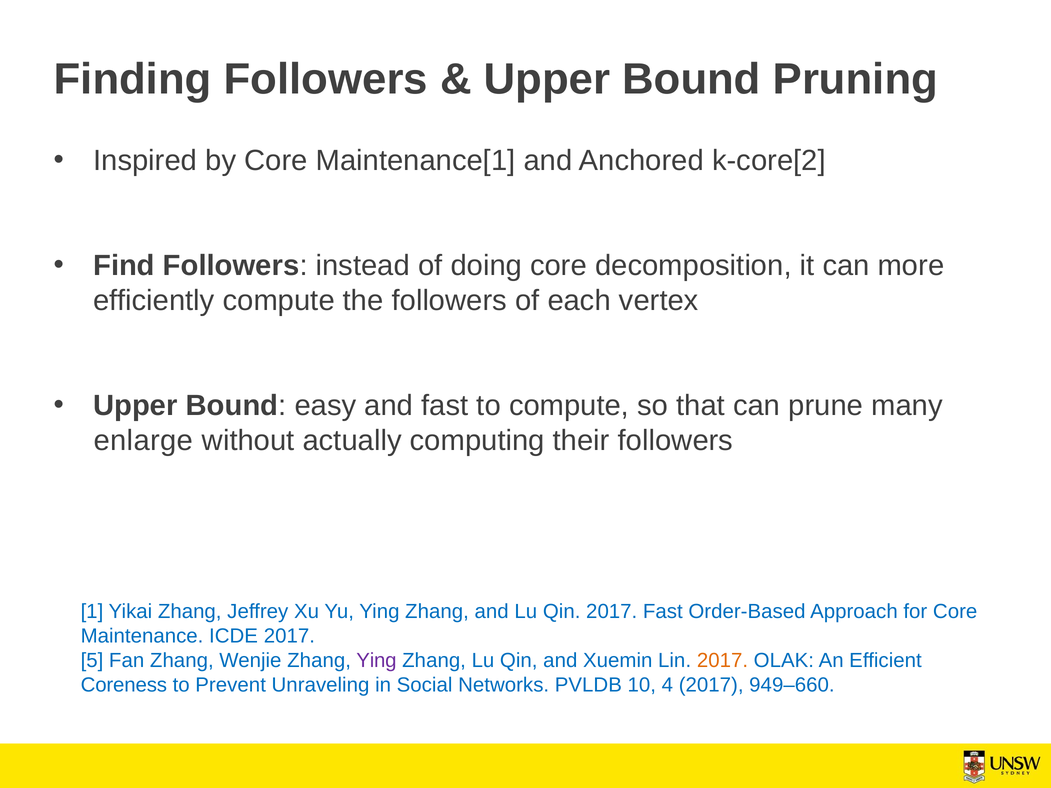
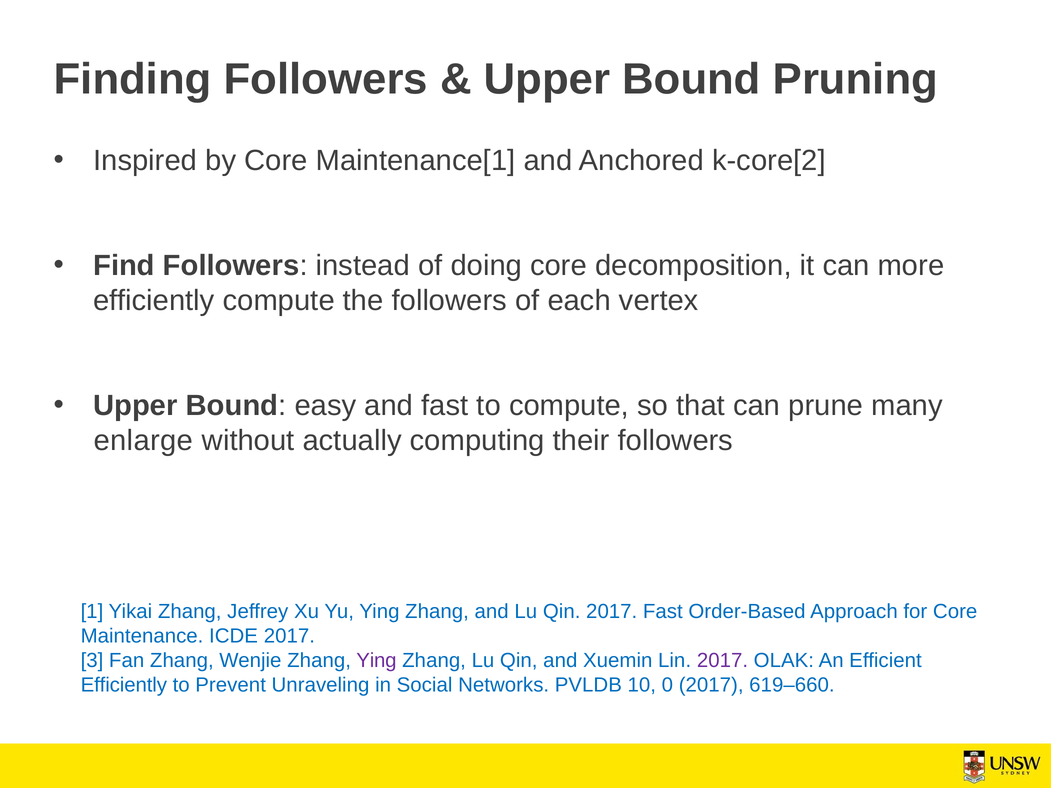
5: 5 -> 3
2017 at (722, 661) colour: orange -> purple
Coreness at (124, 685): Coreness -> Efficiently
4: 4 -> 0
949–660: 949–660 -> 619–660
